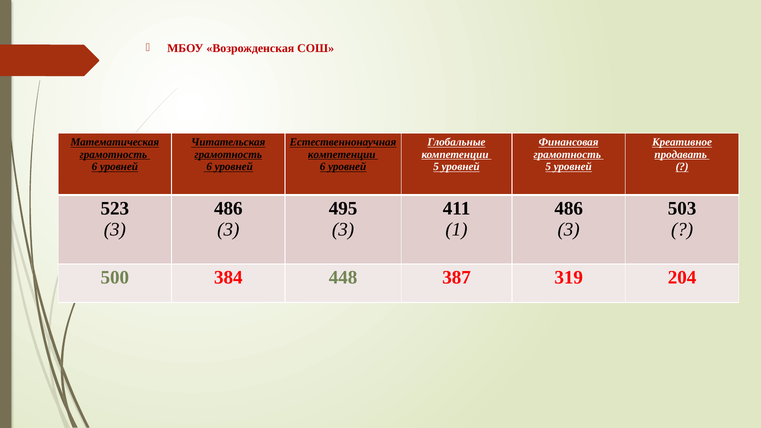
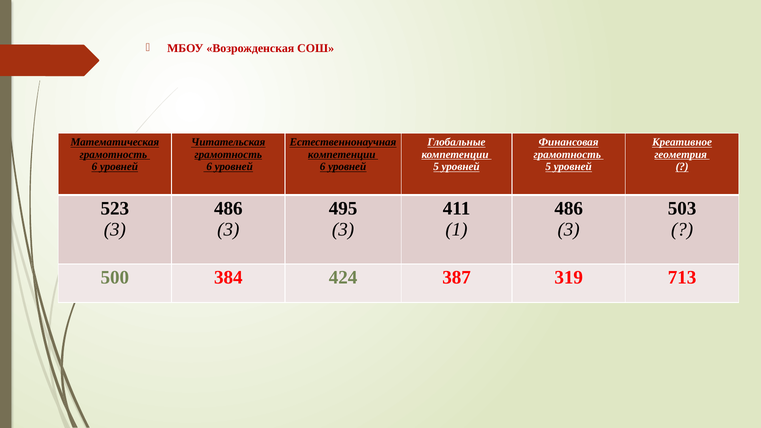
продавать: продавать -> геометрия
448: 448 -> 424
204: 204 -> 713
